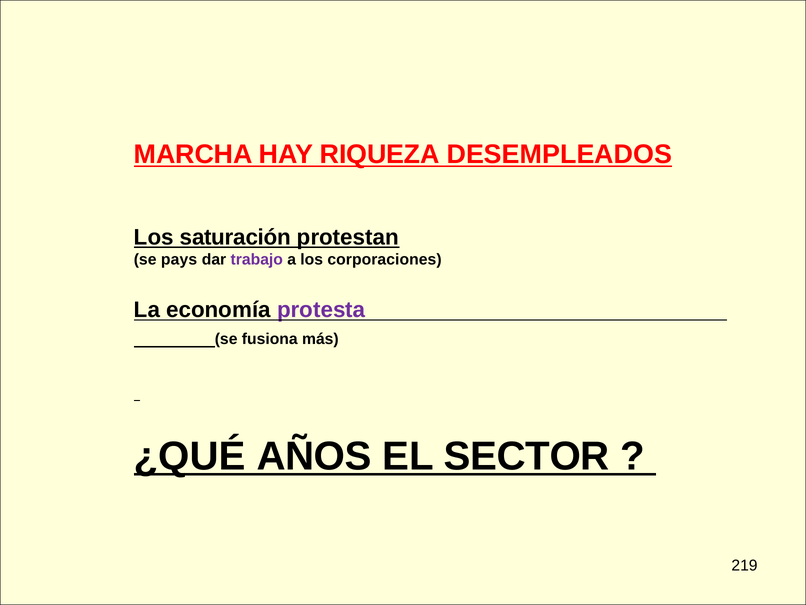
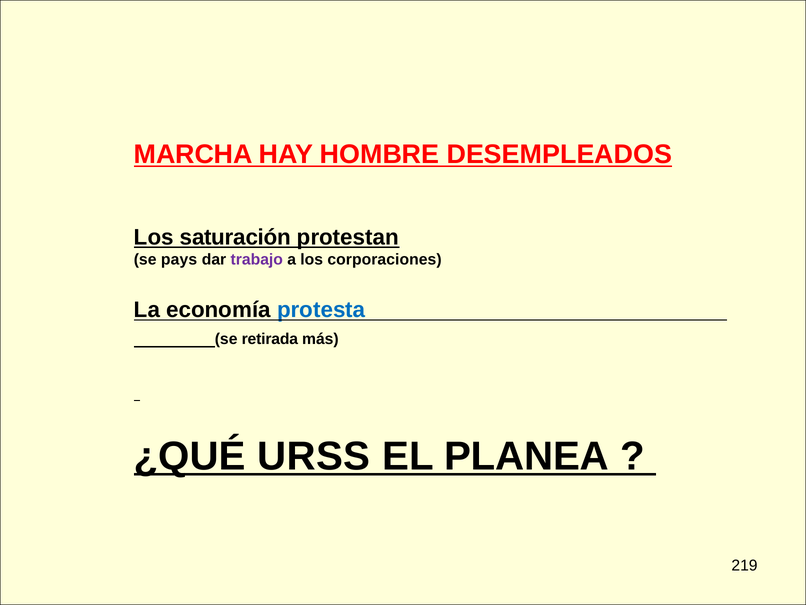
RIQUEZA: RIQUEZA -> HOMBRE
protesta colour: purple -> blue
fusiona: fusiona -> retirada
AÑOS: AÑOS -> URSS
SECTOR: SECTOR -> PLANEA
